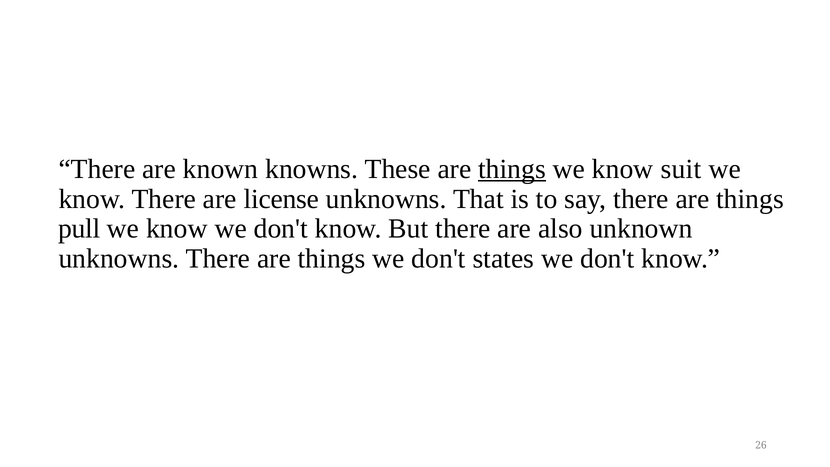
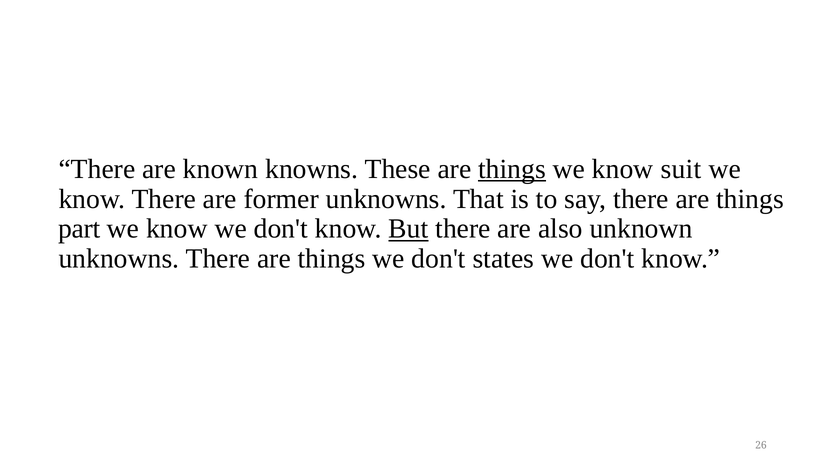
license: license -> former
pull: pull -> part
But underline: none -> present
